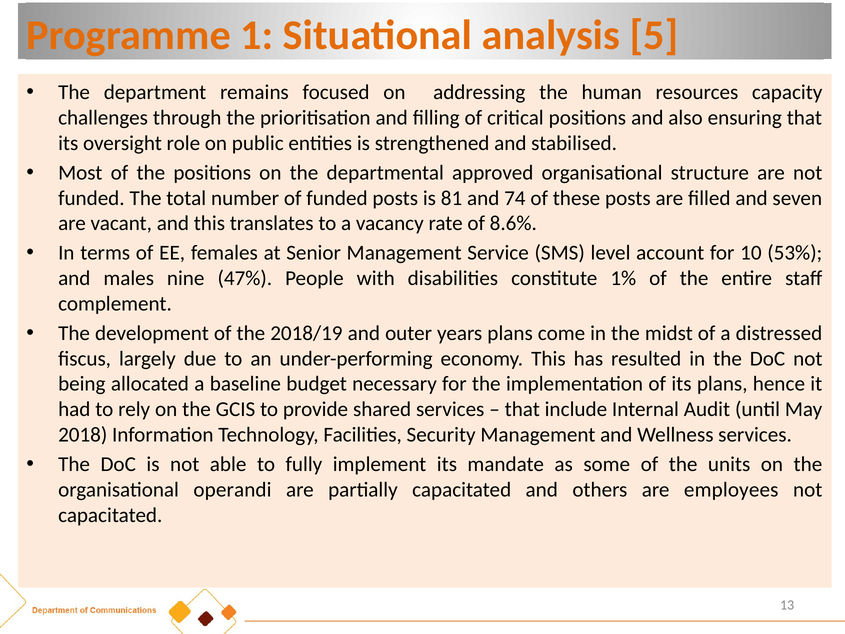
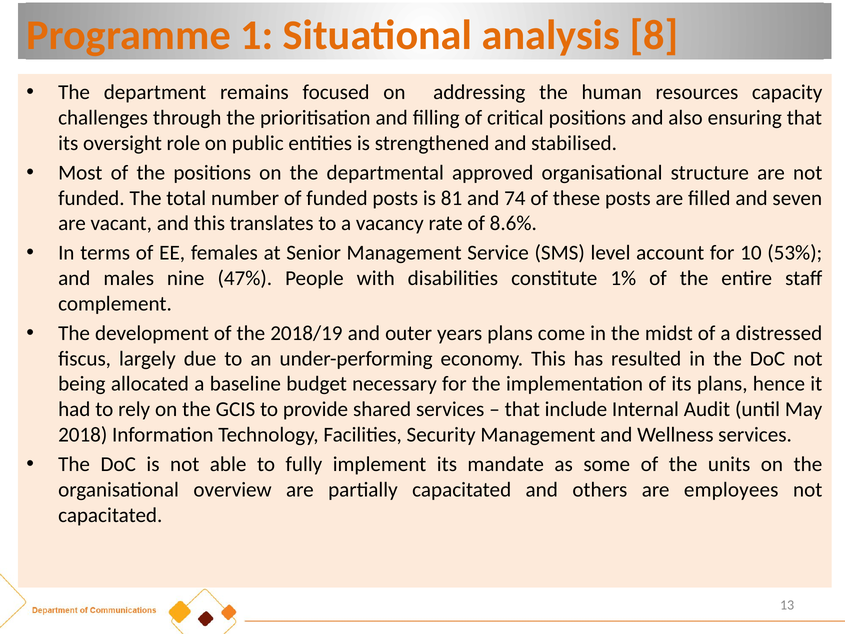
5: 5 -> 8
operandi: operandi -> overview
